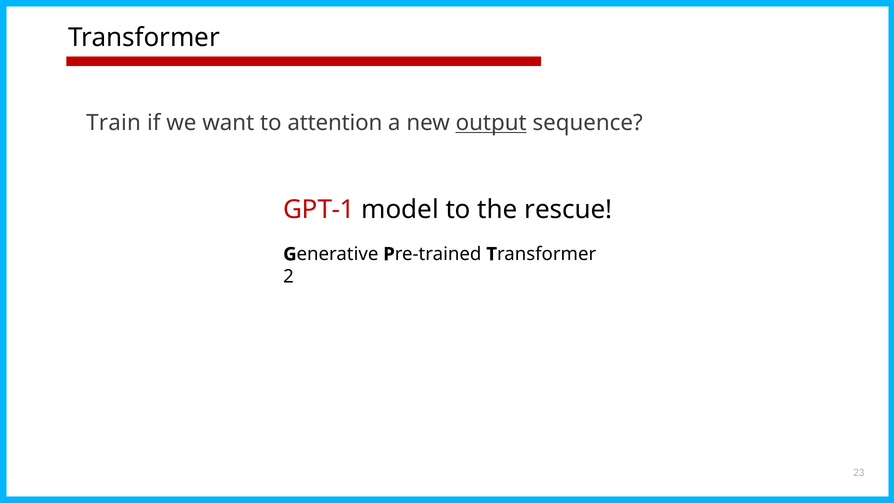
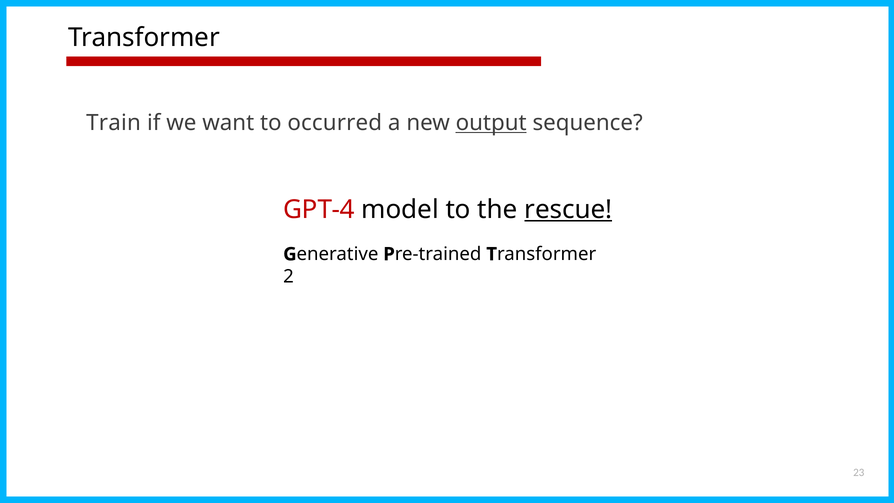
attention: attention -> occurred
GPT-1: GPT-1 -> GPT-4
rescue underline: none -> present
